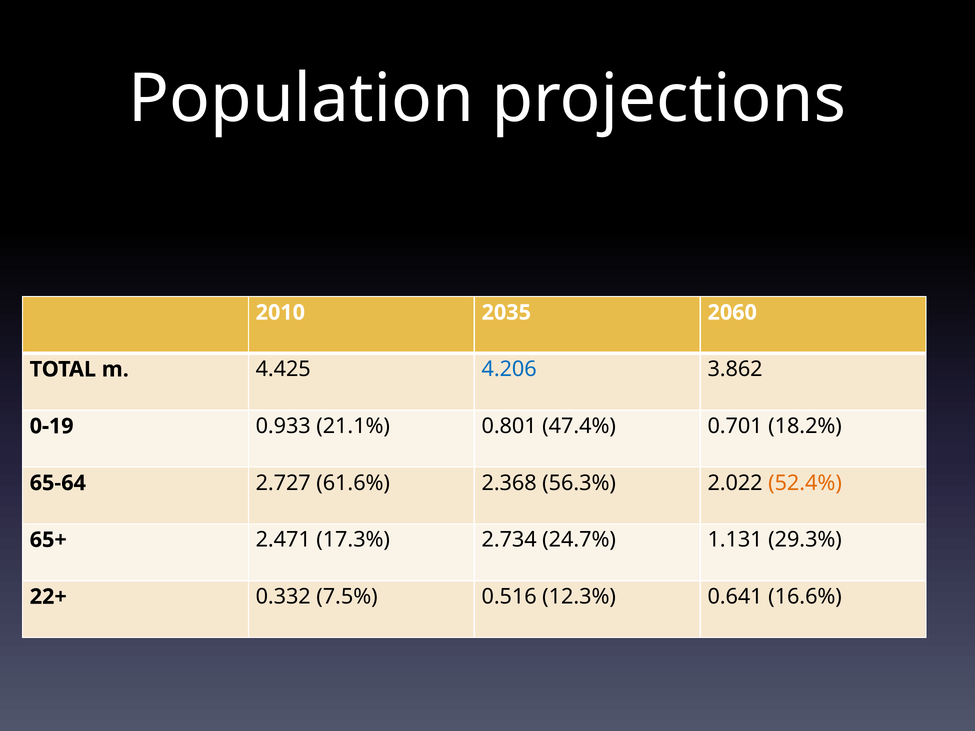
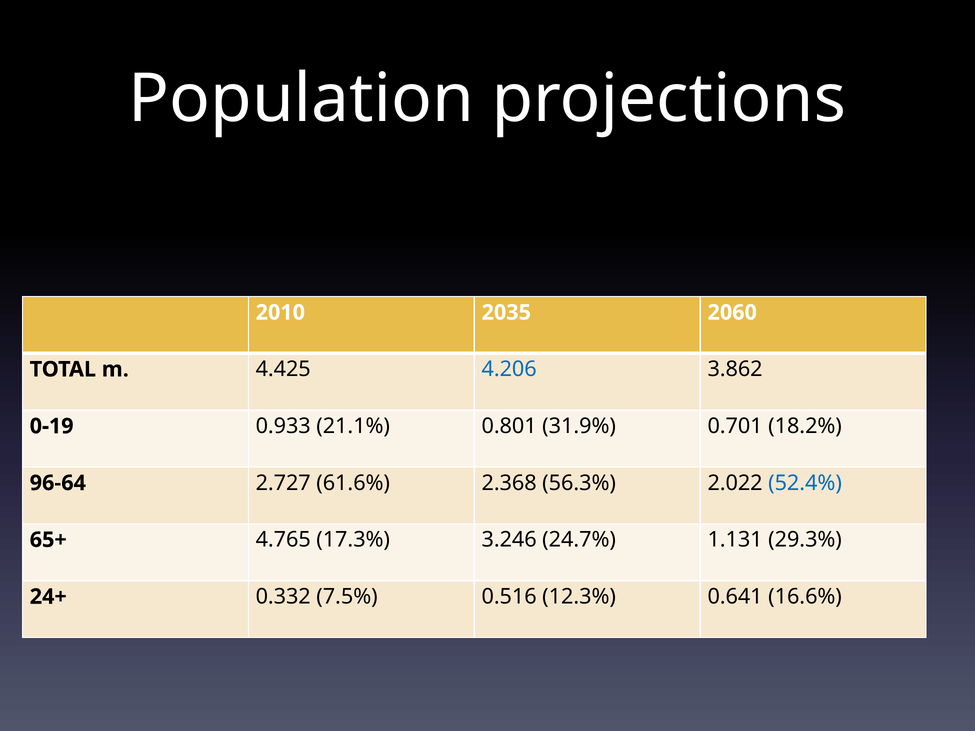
47.4%: 47.4% -> 31.9%
65-64: 65-64 -> 96-64
52.4% colour: orange -> blue
2.471: 2.471 -> 4.765
2.734: 2.734 -> 3.246
22+: 22+ -> 24+
